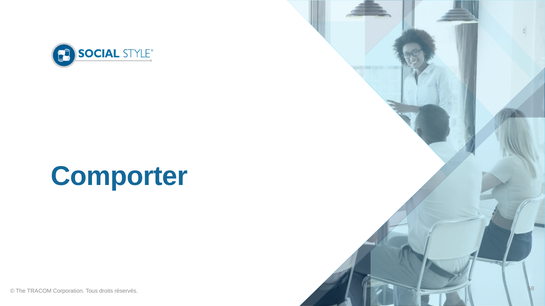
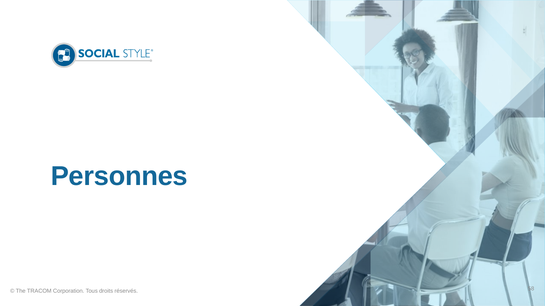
Comporter: Comporter -> Personnes
